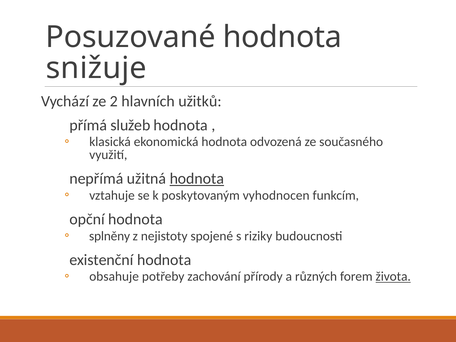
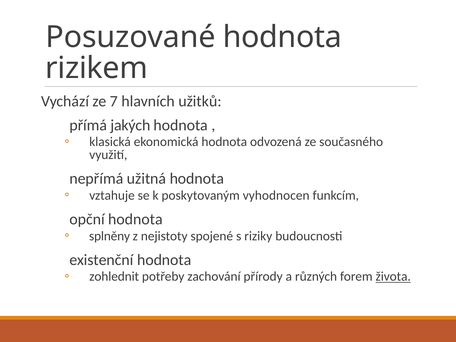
snižuje: snižuje -> rizikem
2: 2 -> 7
služeb: služeb -> jakých
hodnota at (197, 179) underline: present -> none
obsahuje: obsahuje -> zohlednit
